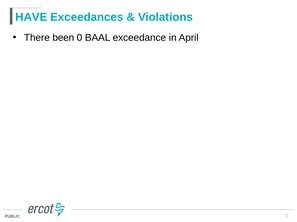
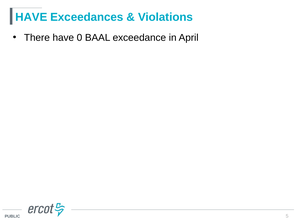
There been: been -> have
